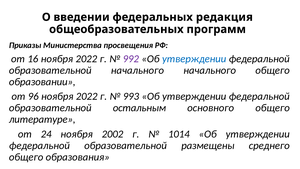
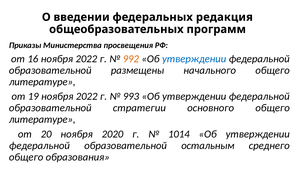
992 colour: purple -> orange
образовательной начального: начального -> размещены
образовании at (42, 82): образовании -> литературе
96: 96 -> 19
остальным: остальным -> стратегии
24: 24 -> 20
2002: 2002 -> 2020
размещены: размещены -> остальным
